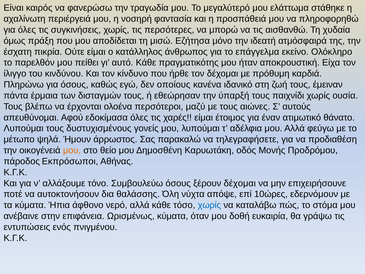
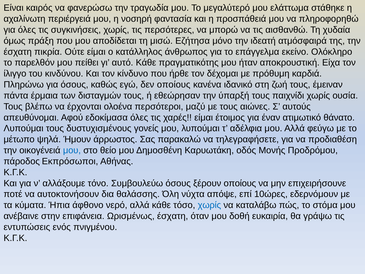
μου at (72, 150) colour: orange -> blue
ξέρουν δέχομαι: δέχομαι -> οποίους
Ωρισμένως κύματα: κύματα -> έσχατη
